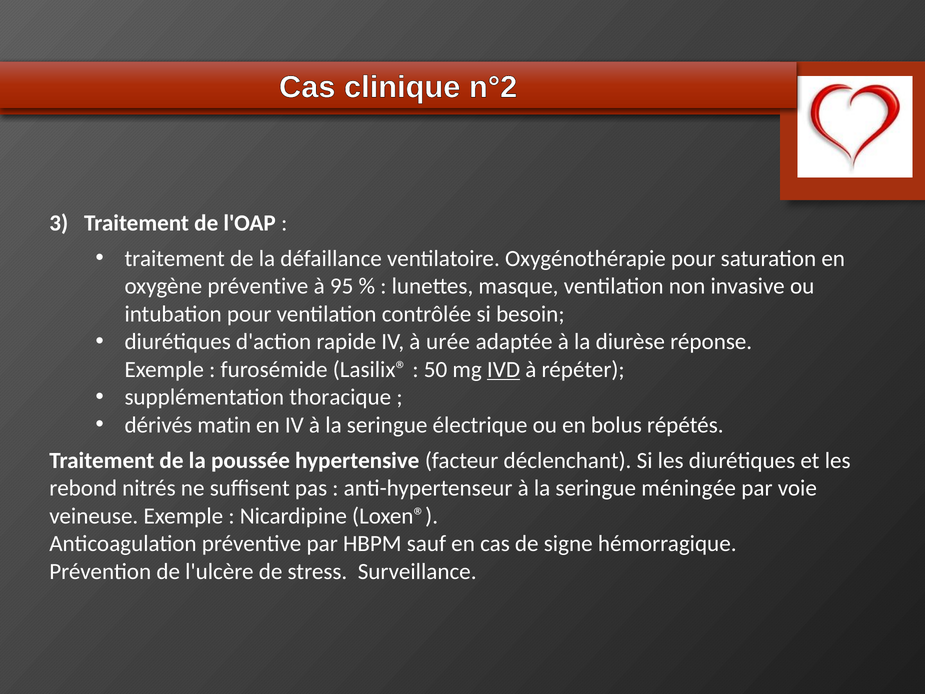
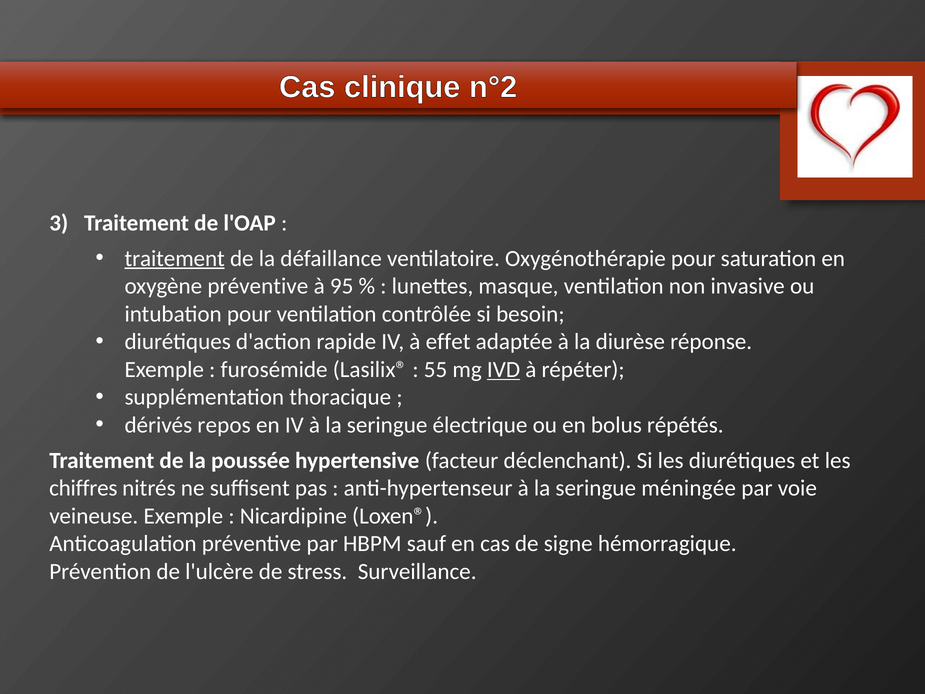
traitement at (175, 258) underline: none -> present
urée: urée -> effet
50: 50 -> 55
matin: matin -> repos
rebond: rebond -> chiffres
